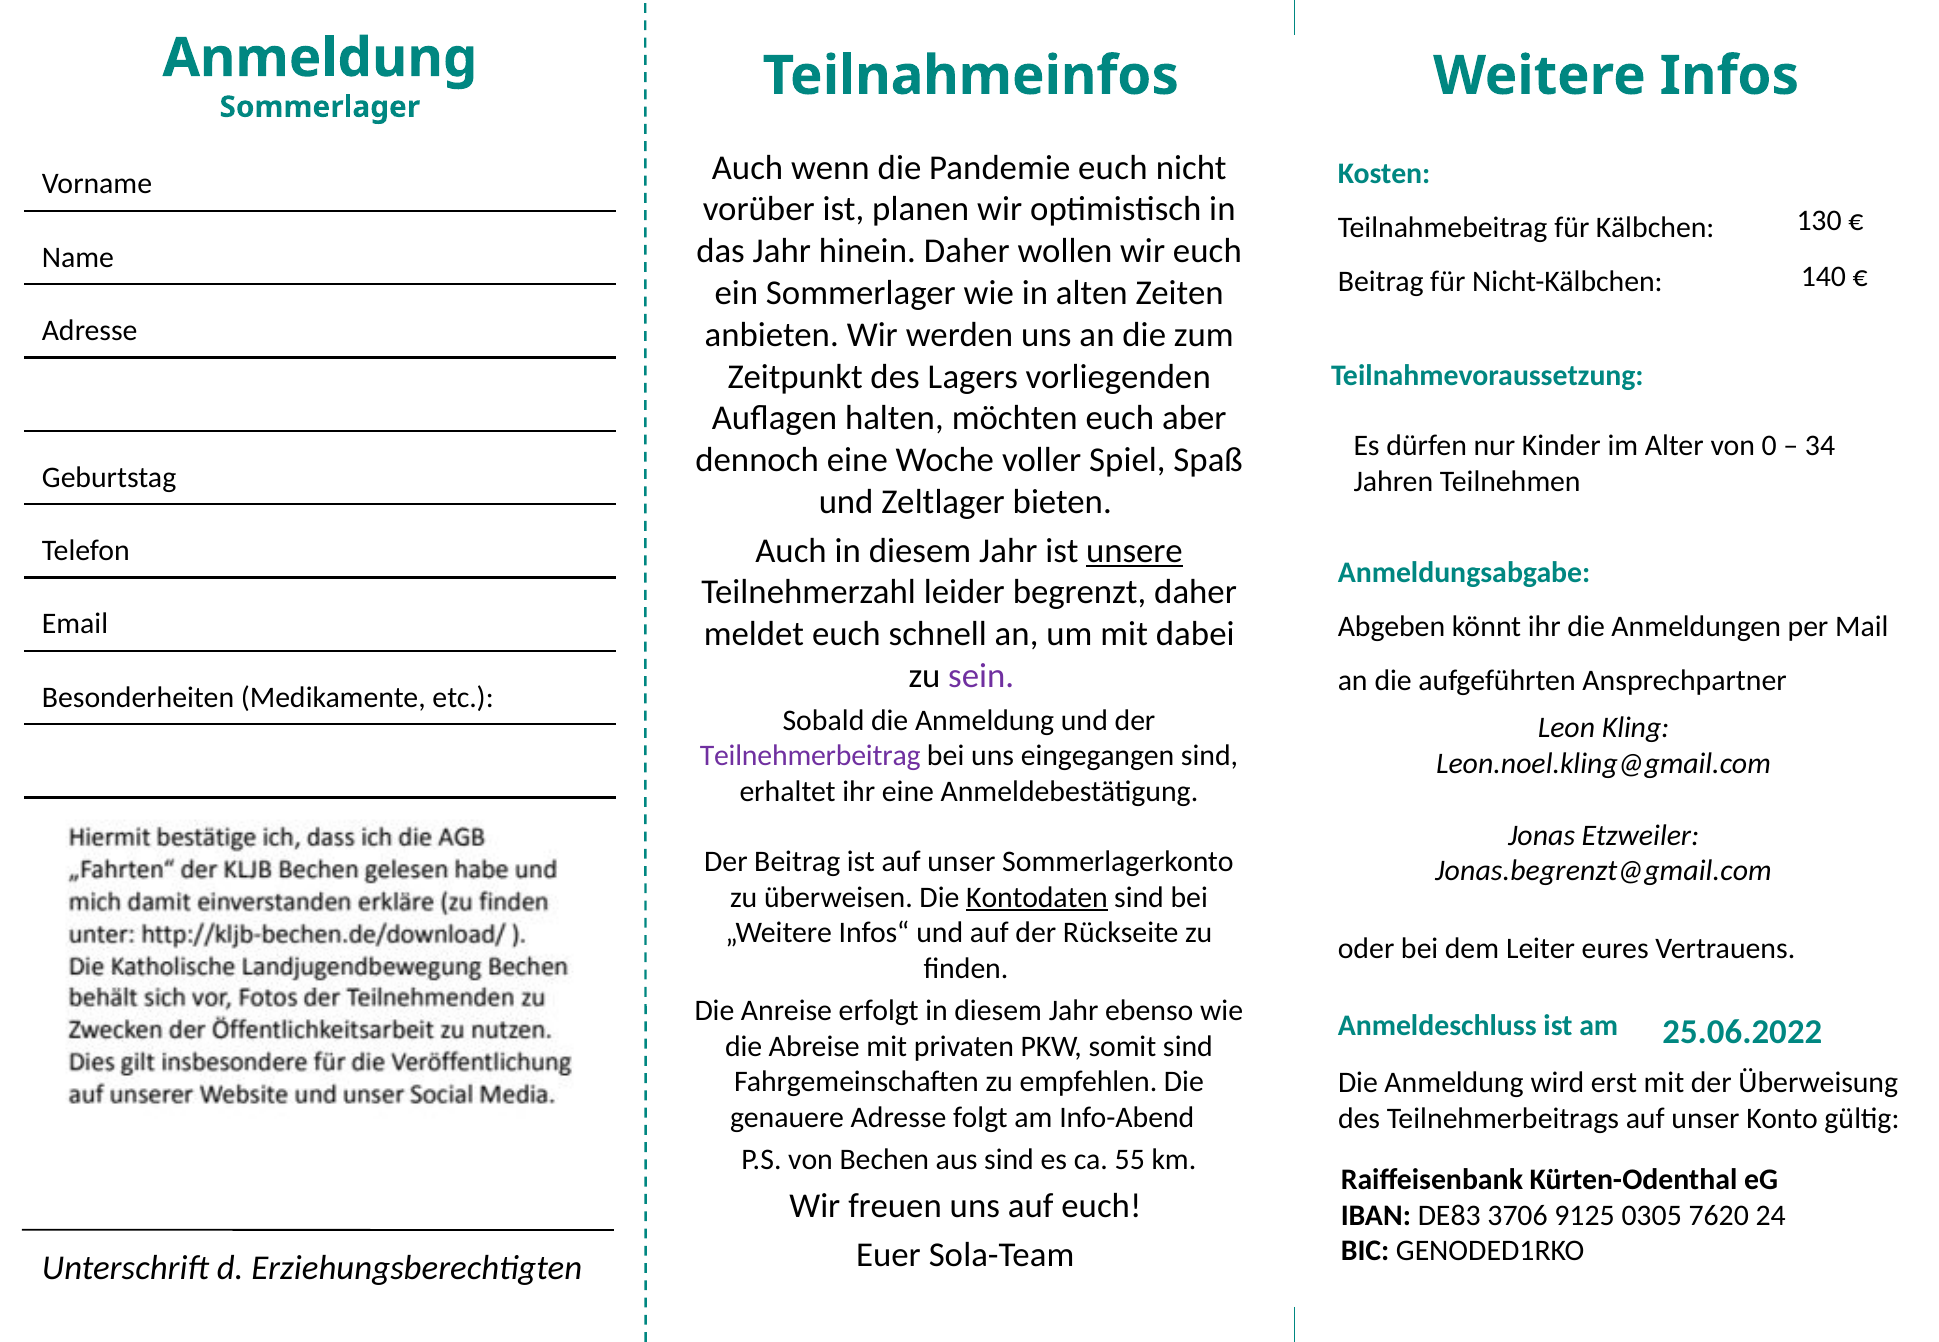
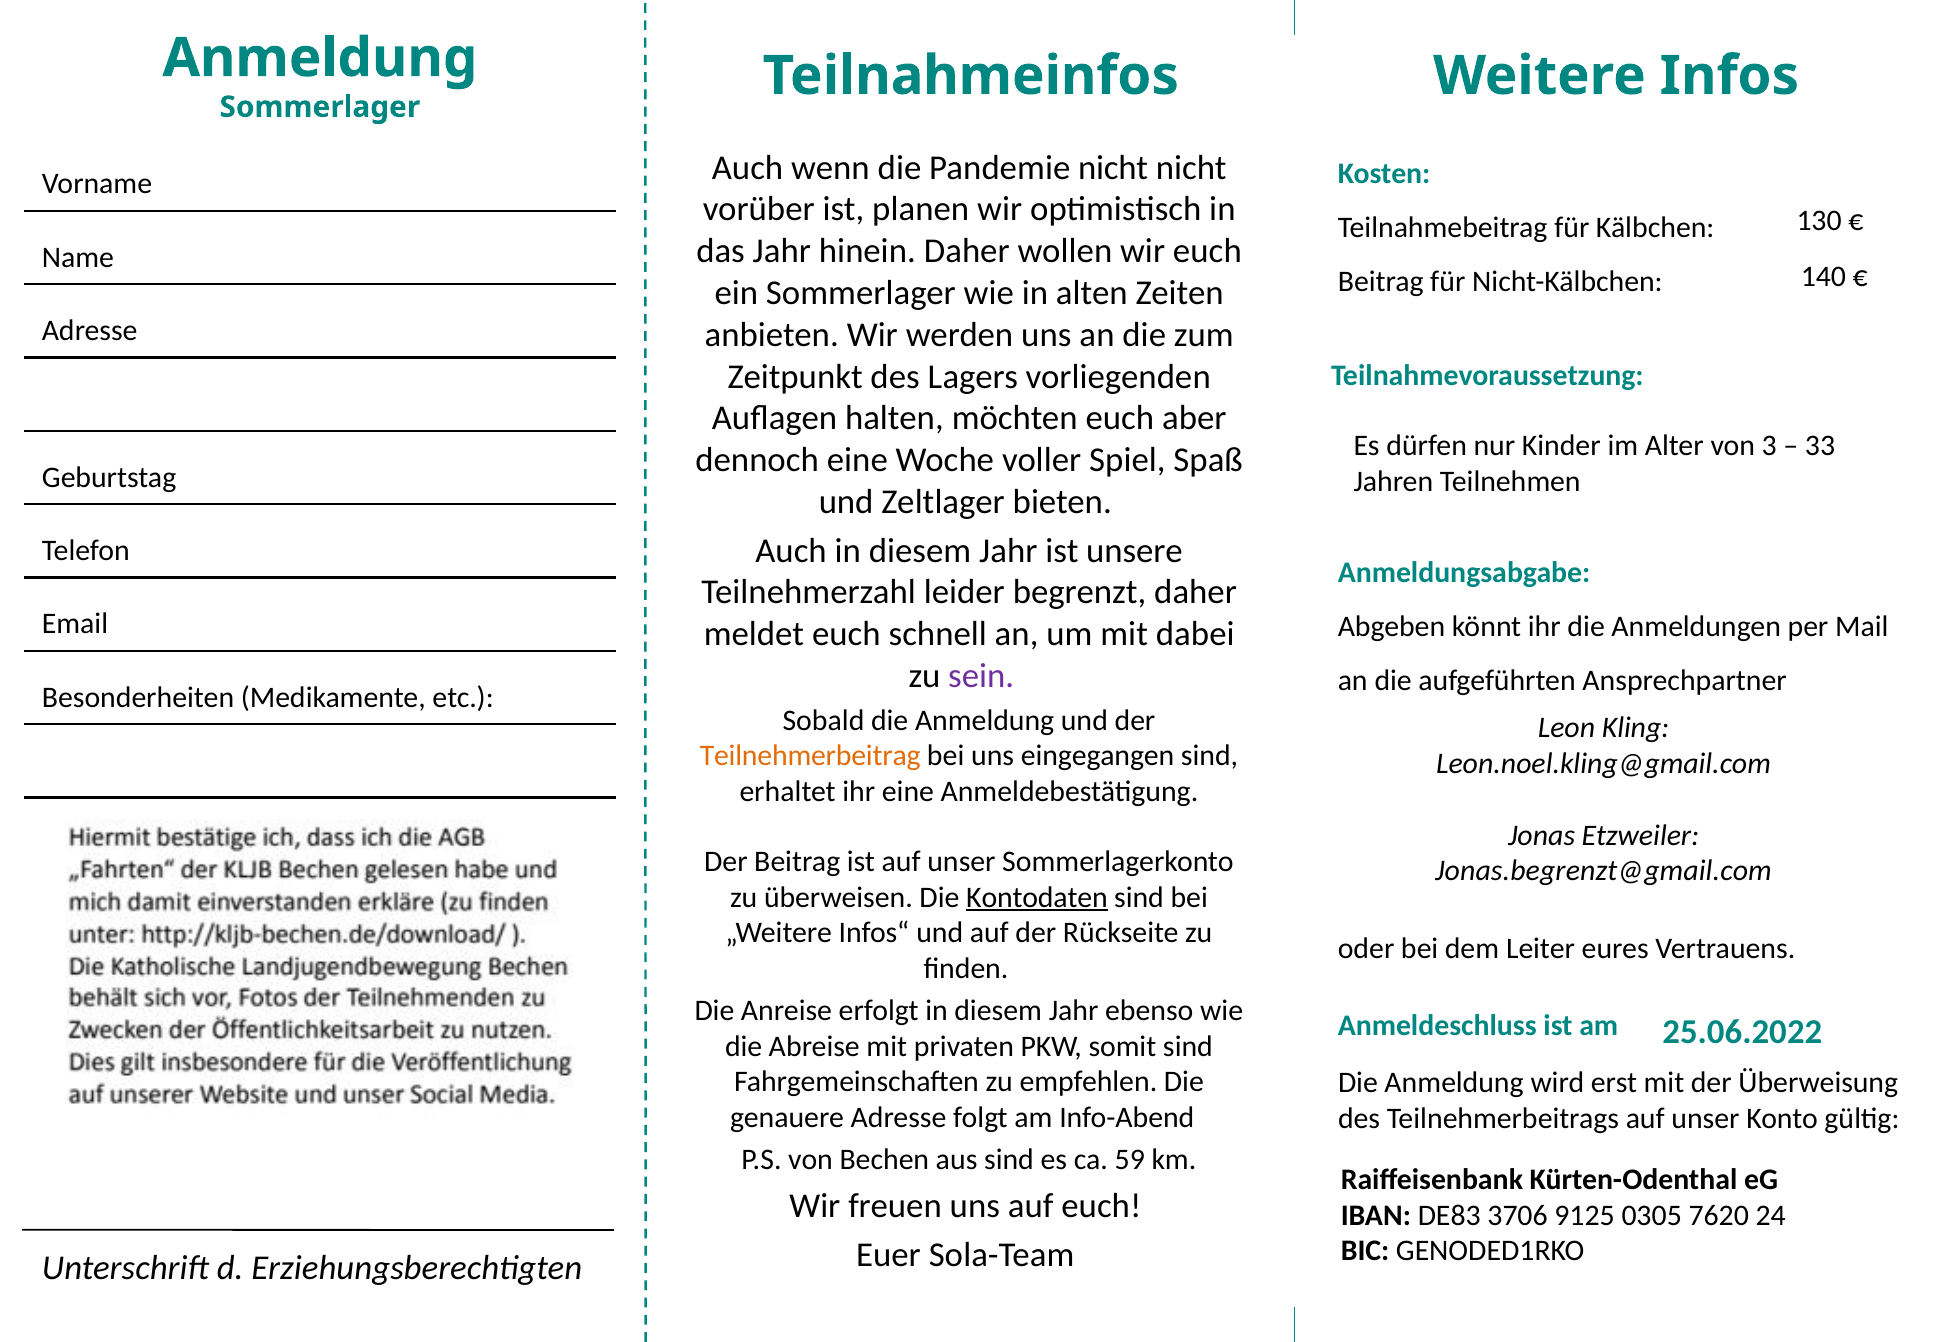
Pandemie euch: euch -> nicht
0: 0 -> 3
34: 34 -> 33
unsere underline: present -> none
Teilnehmerbeitrag colour: purple -> orange
55: 55 -> 59
